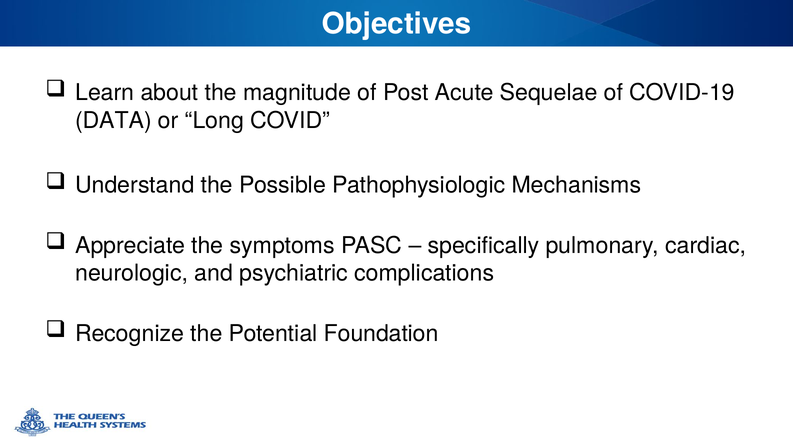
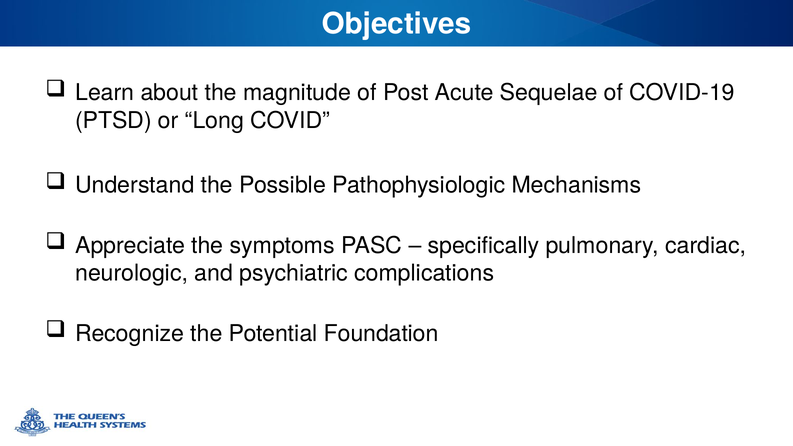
DATA: DATA -> PTSD
